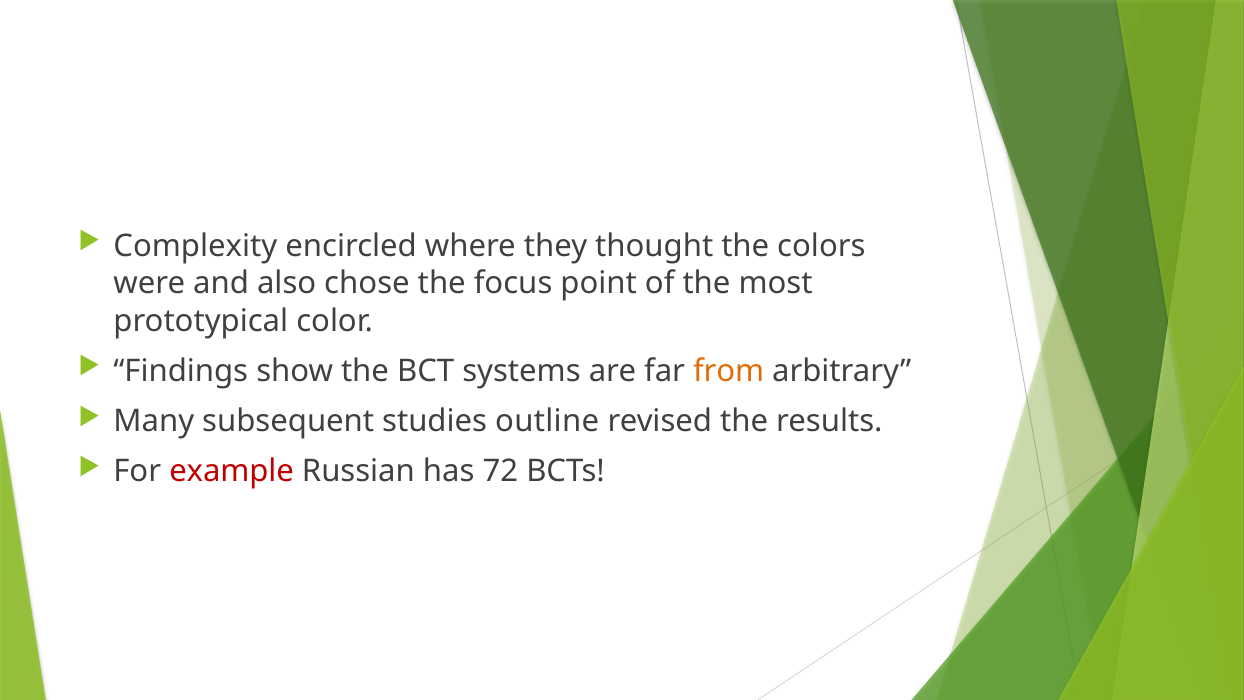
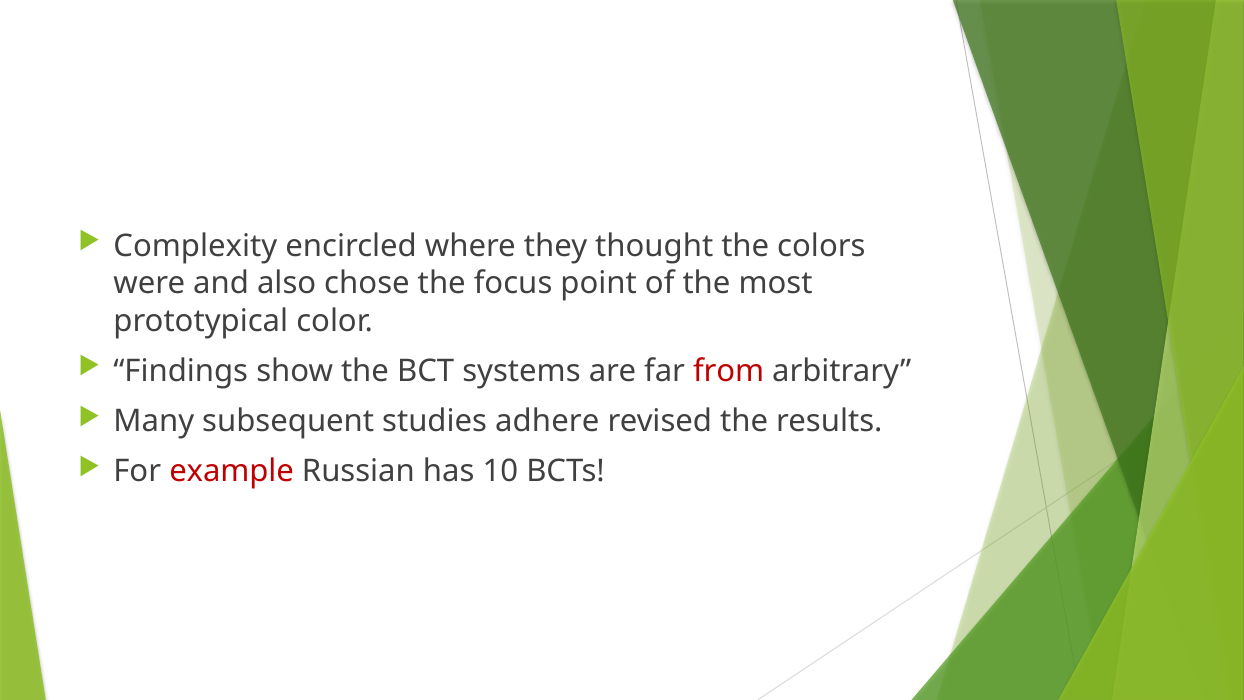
from colour: orange -> red
outline: outline -> adhere
72: 72 -> 10
